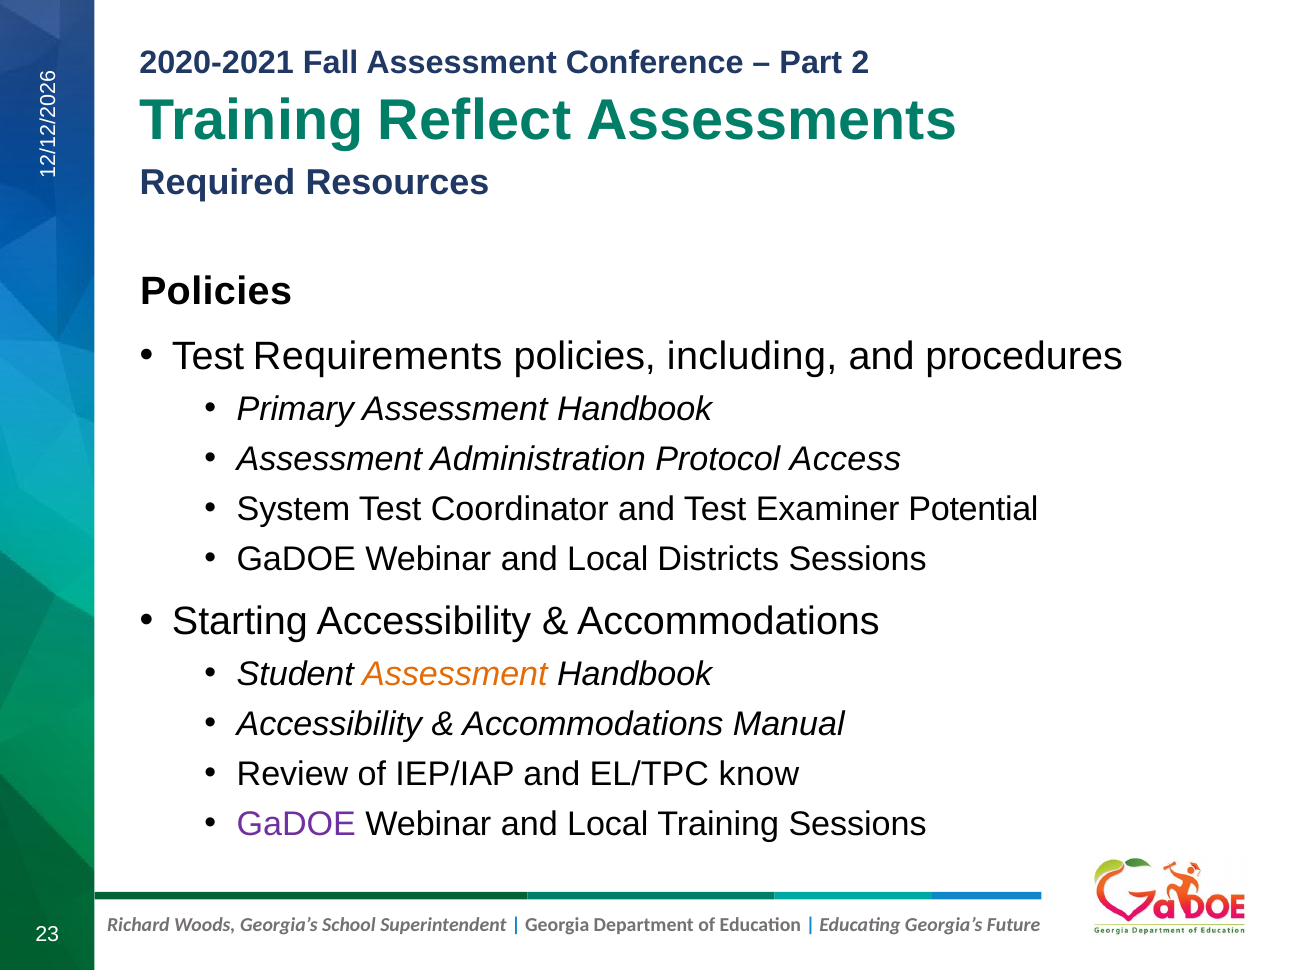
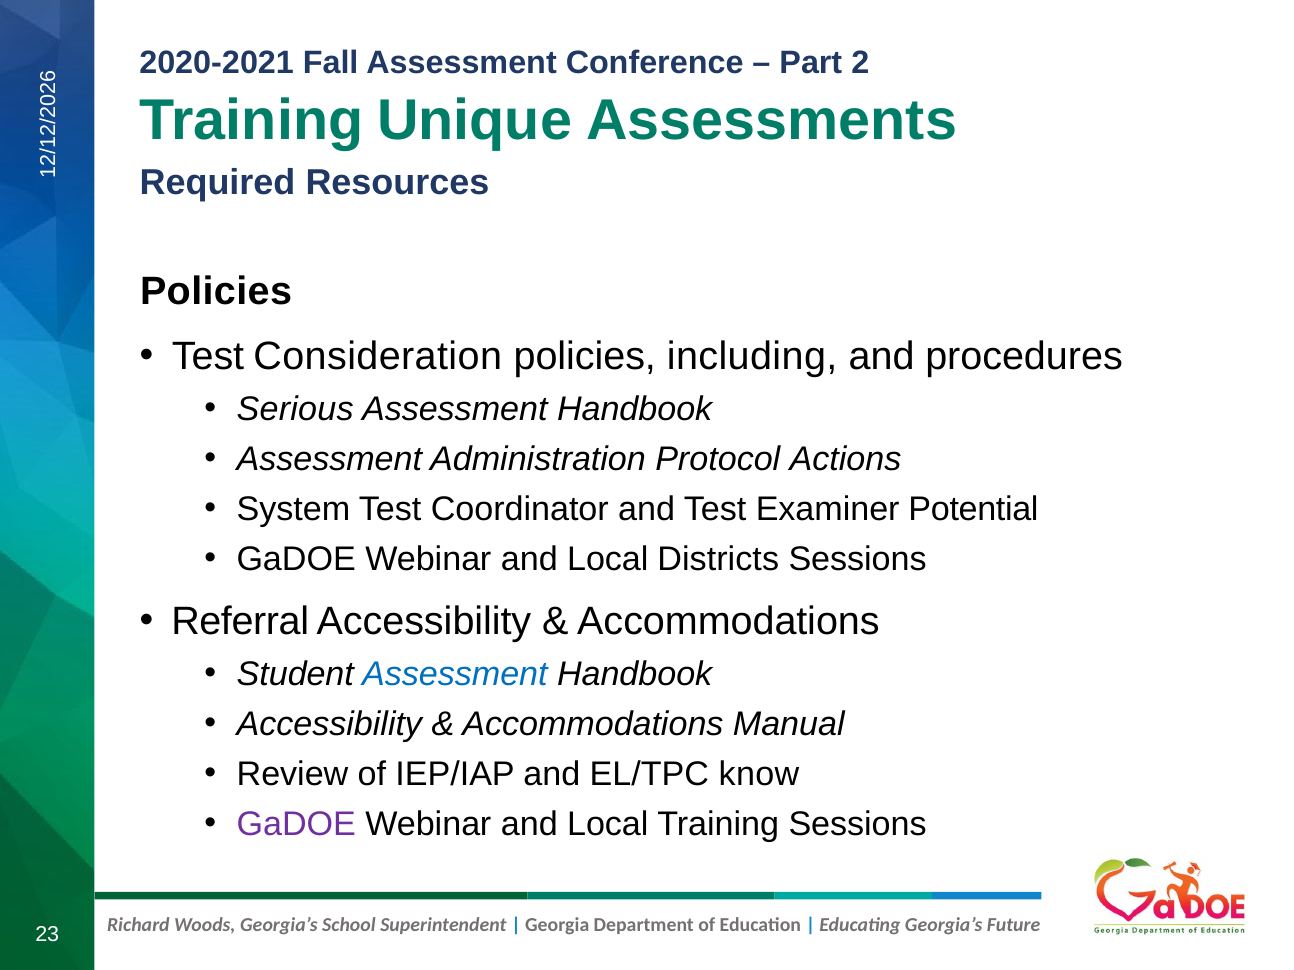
Reflect: Reflect -> Unique
Requirements: Requirements -> Consideration
Primary: Primary -> Serious
Access: Access -> Actions
Starting: Starting -> Referral
Assessment at (455, 675) colour: orange -> blue
